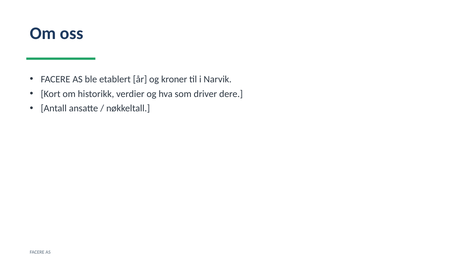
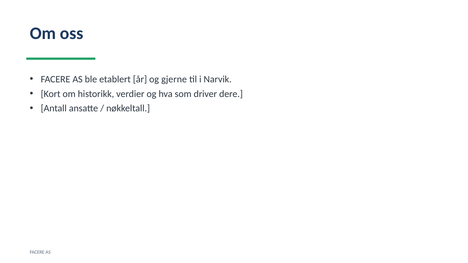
kroner: kroner -> gjerne
